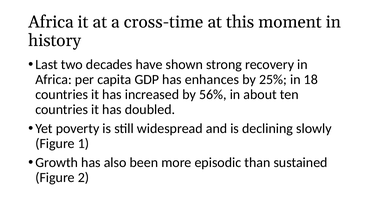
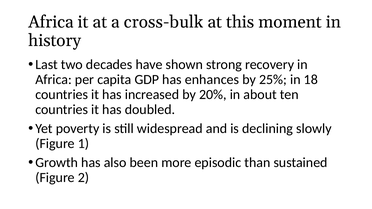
cross-time: cross-time -> cross-bulk
56%: 56% -> 20%
